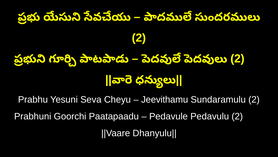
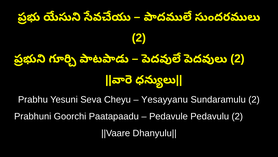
Jeevithamu: Jeevithamu -> Yesayyanu
